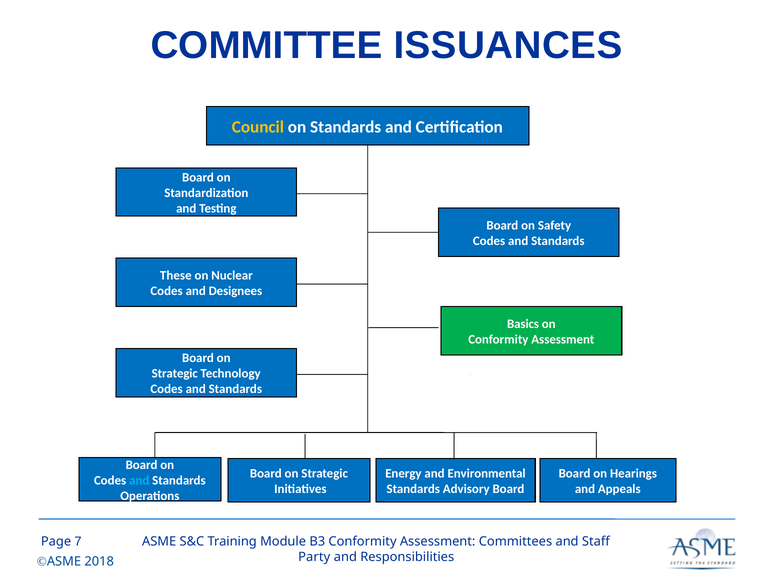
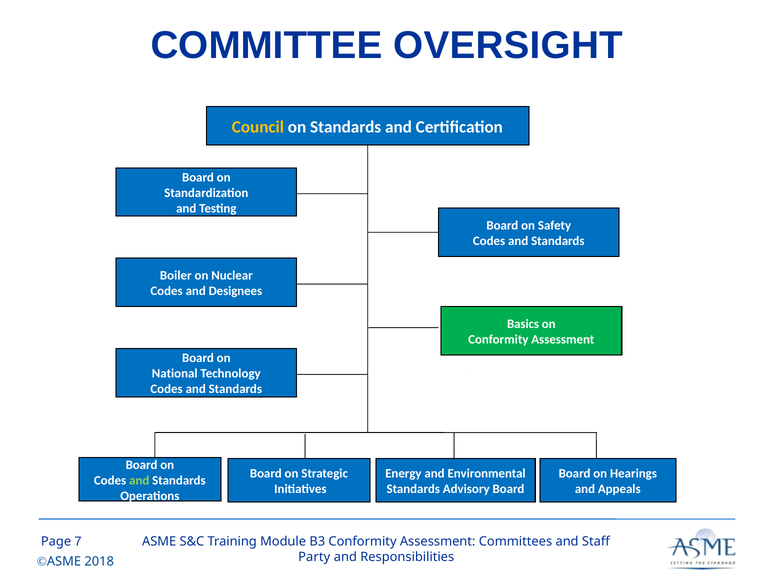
ISSUANCES: ISSUANCES -> OVERSIGHT
These: These -> Boiler
Strategic at (175, 373): Strategic -> National
and at (139, 480) colour: light blue -> light green
